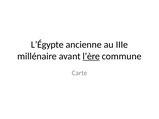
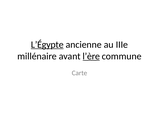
L’Égypte underline: none -> present
